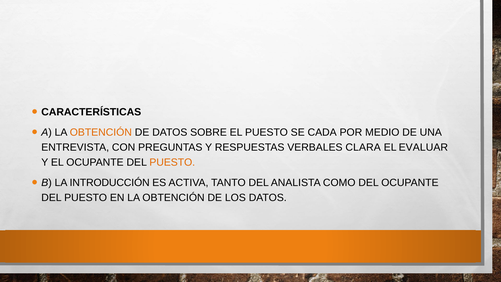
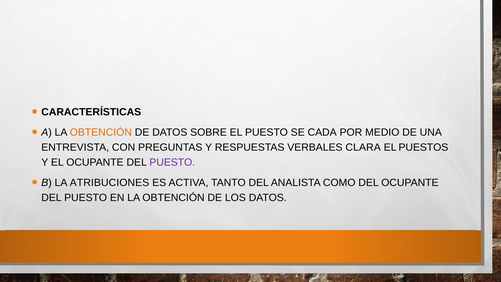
EVALUAR: EVALUAR -> PUESTOS
PUESTO at (172, 162) colour: orange -> purple
INTRODUCCIÓN: INTRODUCCIÓN -> ATRIBUCIONES
